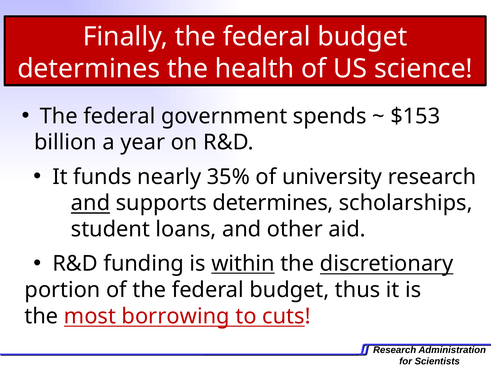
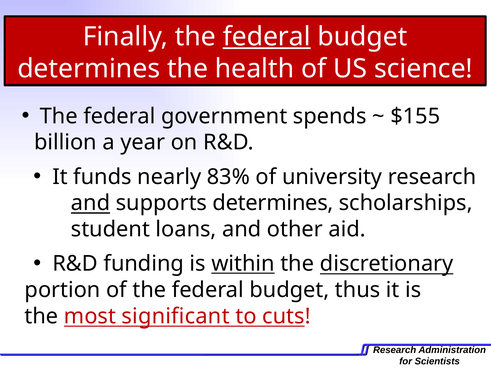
federal at (267, 37) underline: none -> present
$153: $153 -> $155
35%: 35% -> 83%
borrowing: borrowing -> significant
